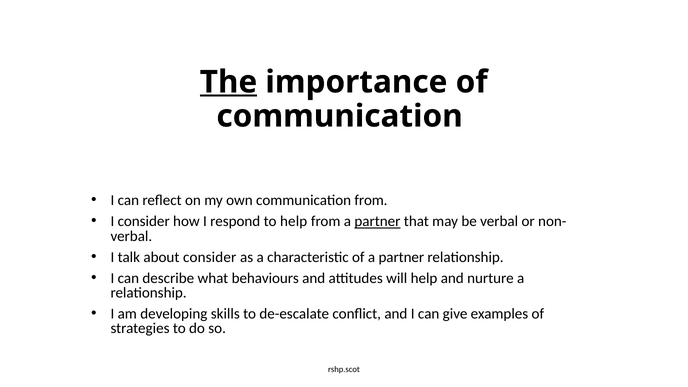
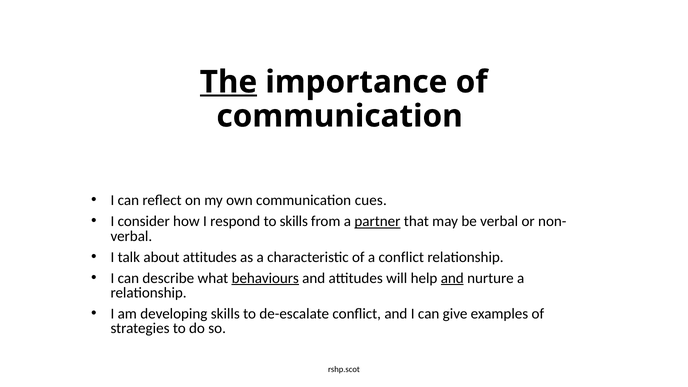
communication from: from -> cues
to help: help -> skills
about consider: consider -> attitudes
of a partner: partner -> conflict
behaviours underline: none -> present
and at (452, 278) underline: none -> present
